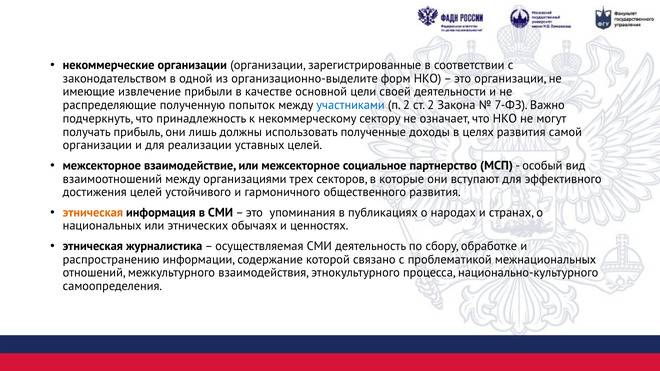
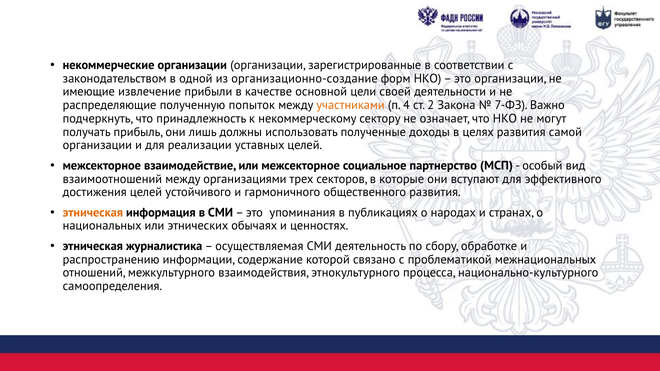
организационно-выделите: организационно-выделите -> организационно-создание
участниками colour: blue -> orange
п 2: 2 -> 4
